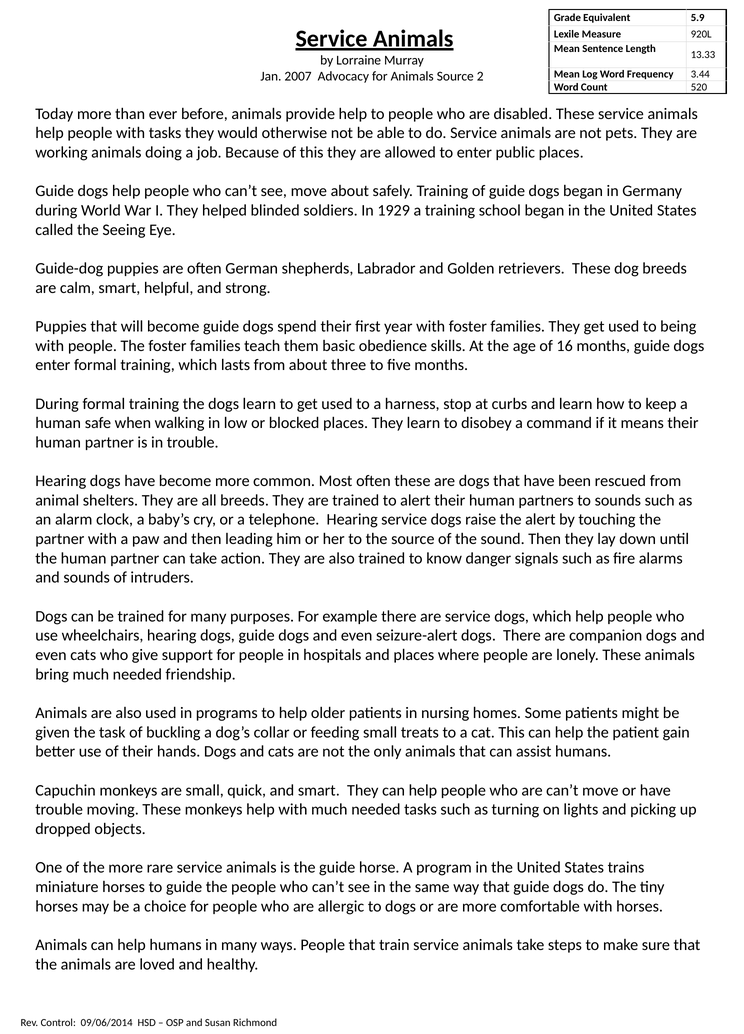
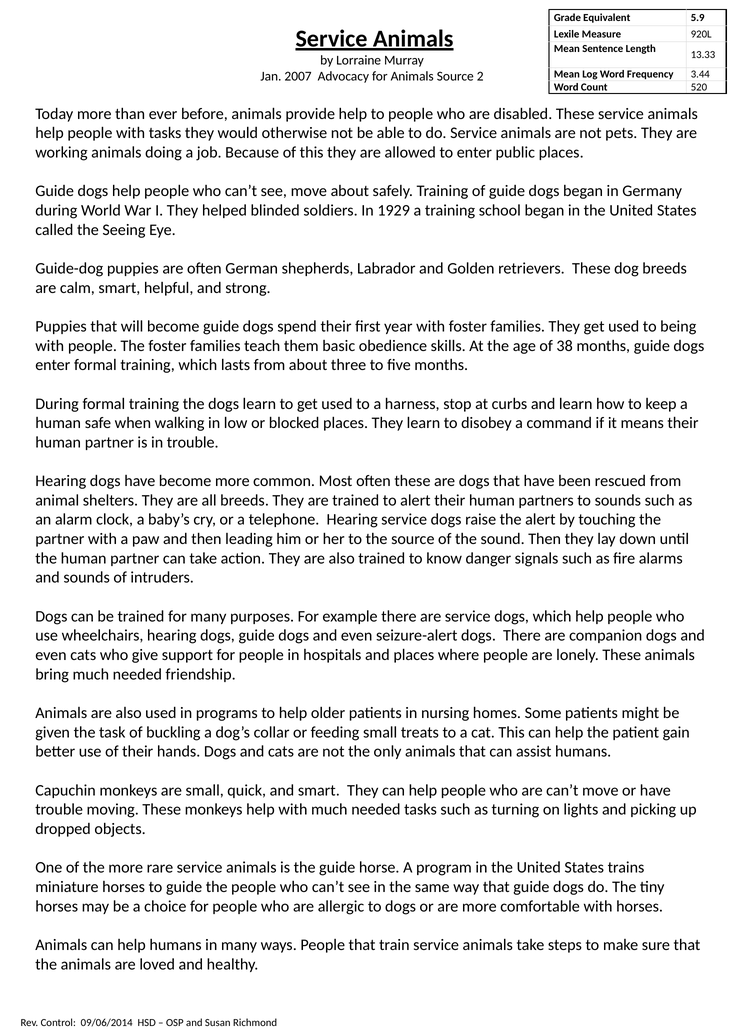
16: 16 -> 38
